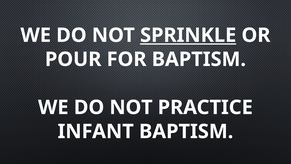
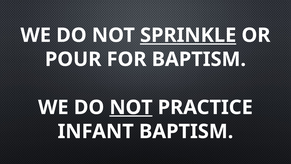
NOT at (131, 107) underline: none -> present
